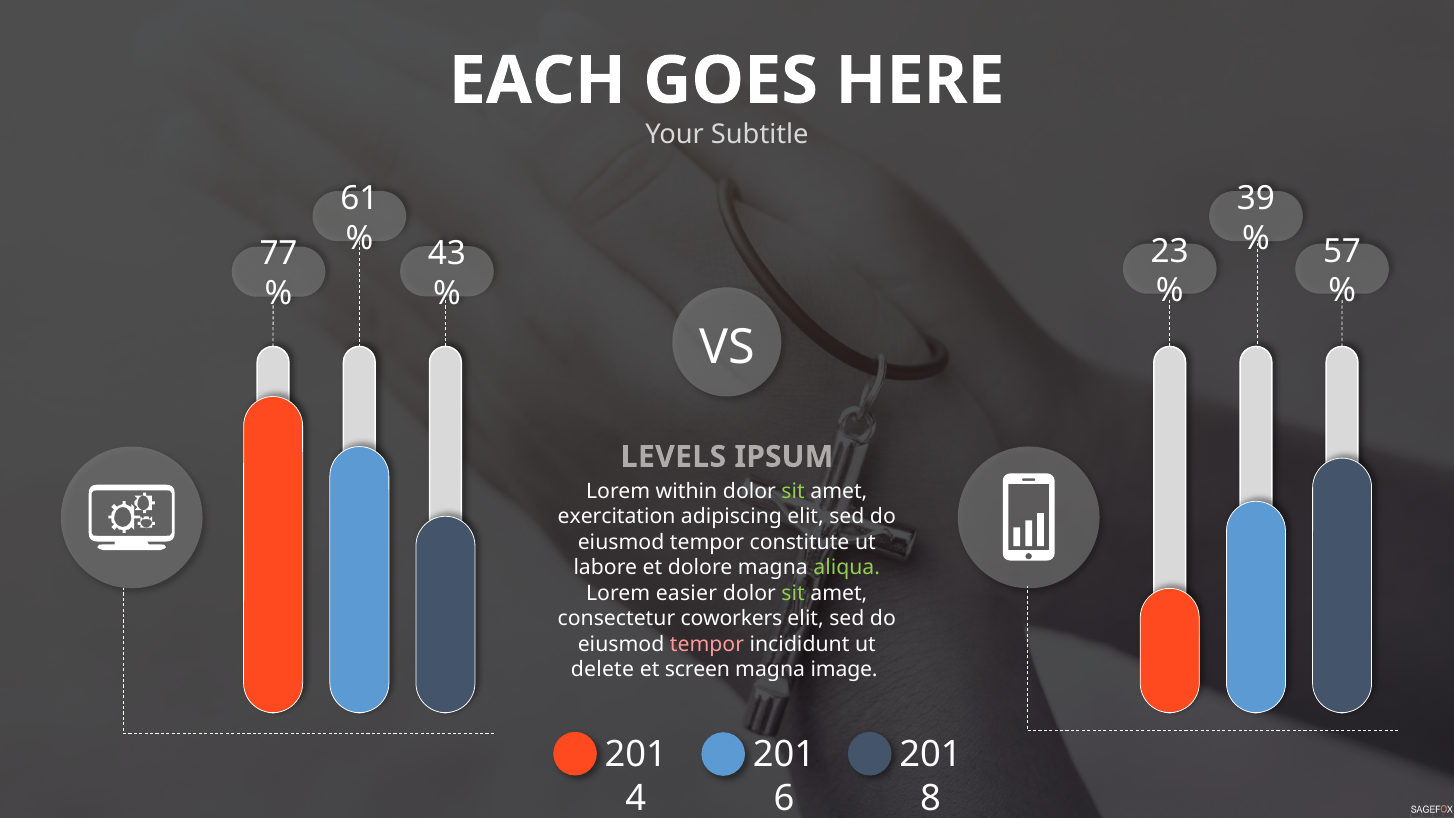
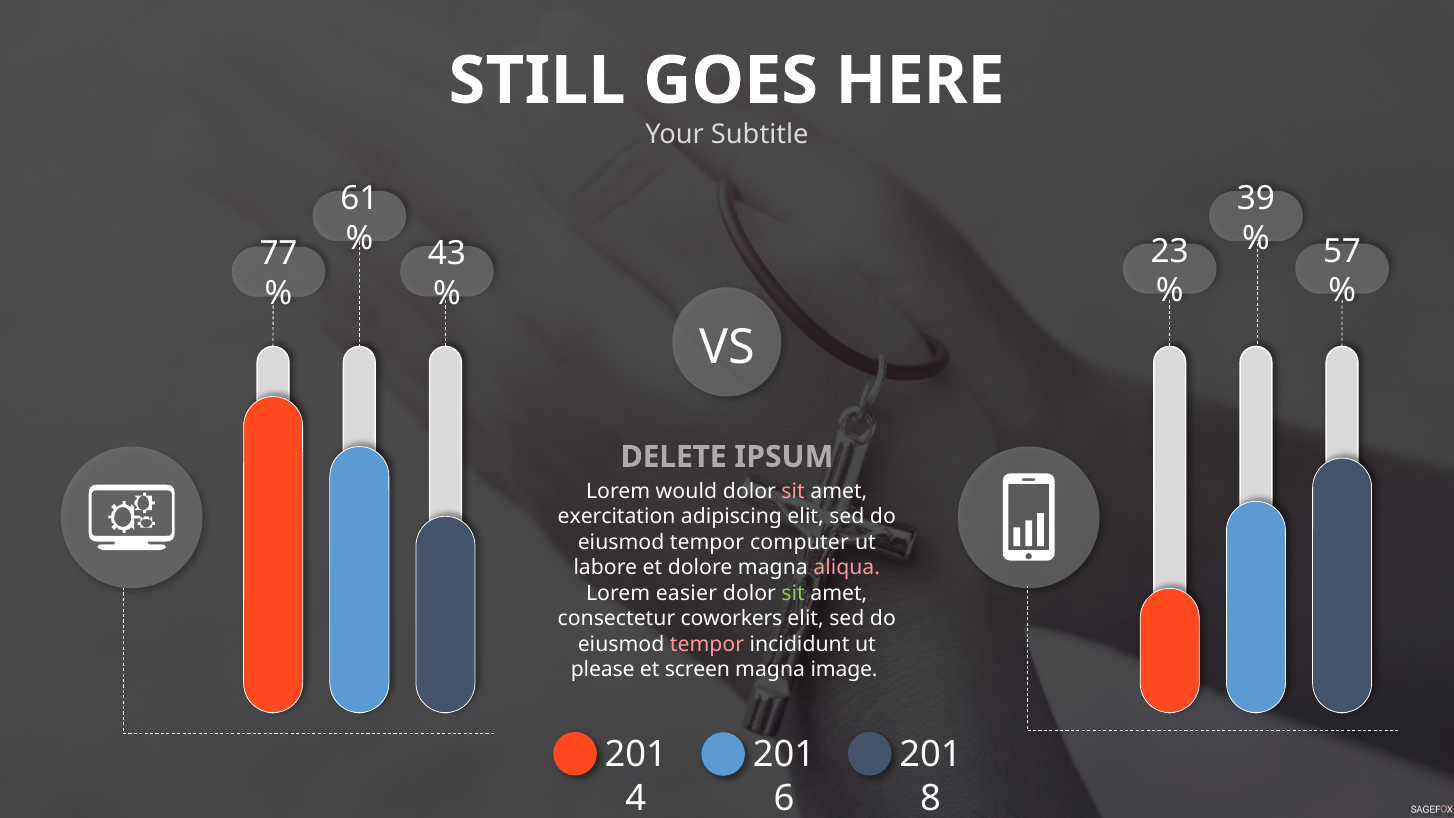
EACH: EACH -> STILL
LEVELS: LEVELS -> DELETE
within: within -> would
sit at (793, 491) colour: light green -> pink
constitute: constitute -> computer
aliqua colour: light green -> pink
delete: delete -> please
